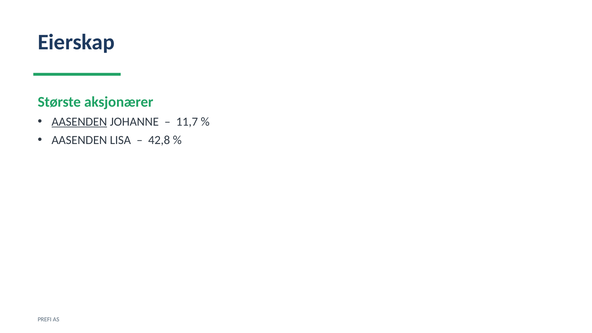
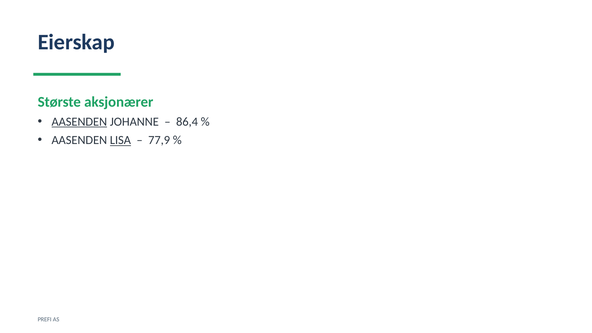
11,7: 11,7 -> 86,4
LISA underline: none -> present
42,8: 42,8 -> 77,9
